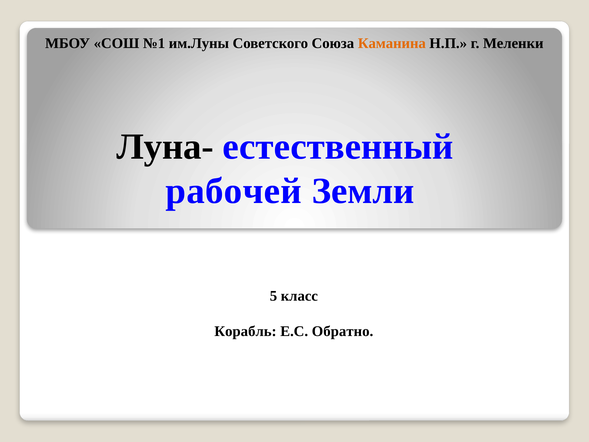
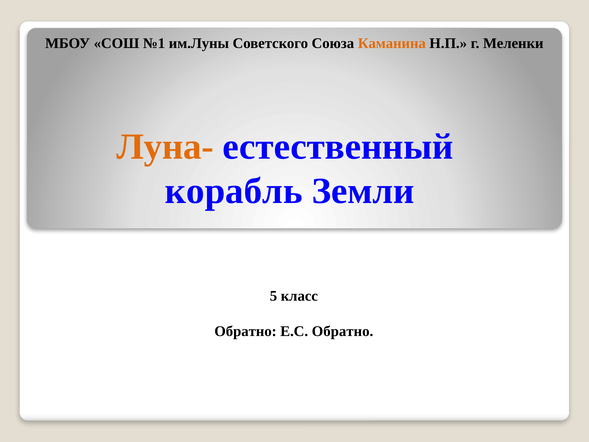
Луна- colour: black -> orange
рабочей: рабочей -> корабль
Корабль at (245, 331): Корабль -> Обратно
